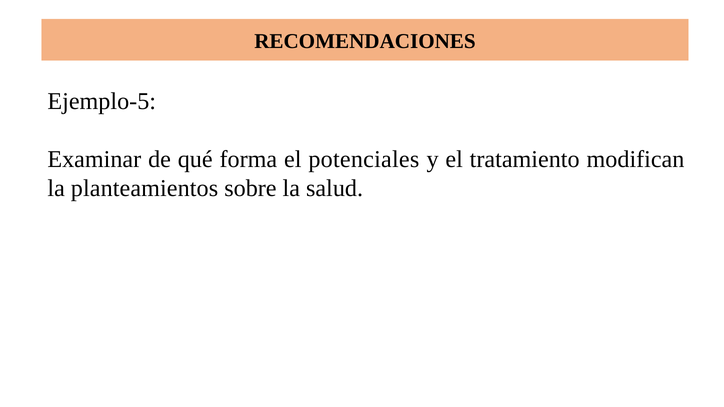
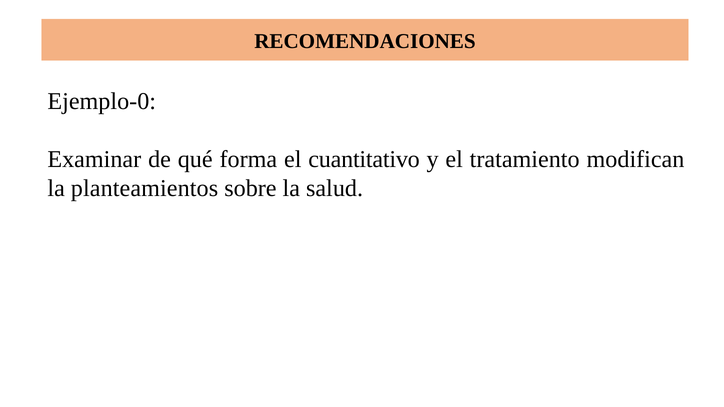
Ejemplo-5: Ejemplo-5 -> Ejemplo-0
potenciales: potenciales -> cuantitativo
